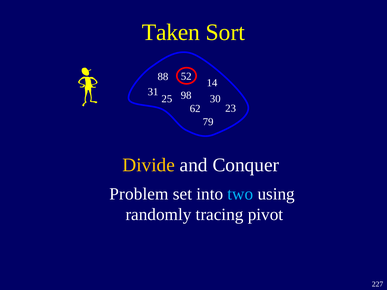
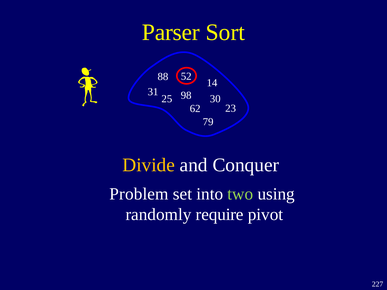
Taken: Taken -> Parser
two colour: light blue -> light green
tracing: tracing -> require
